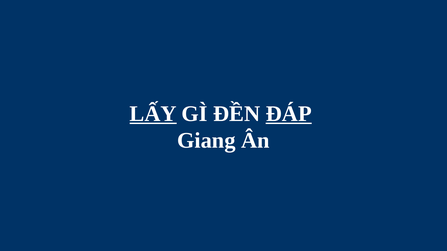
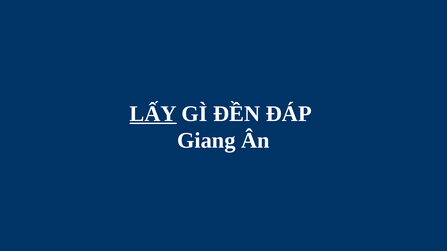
ĐÁP underline: present -> none
